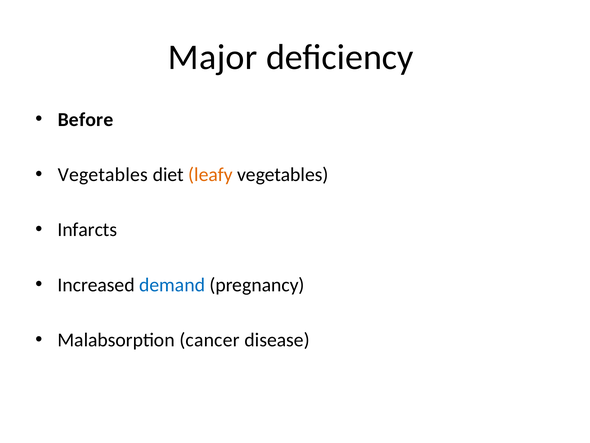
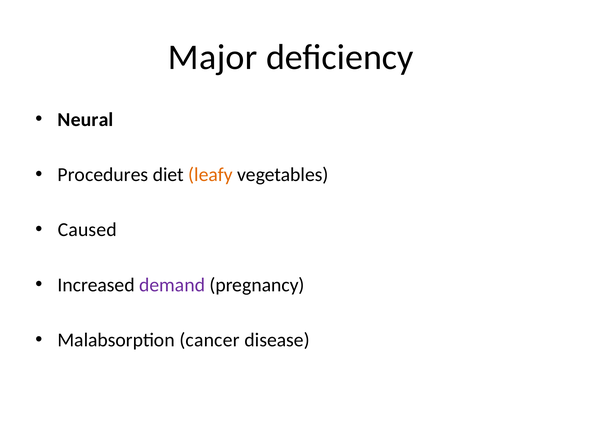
Before: Before -> Neural
Vegetables at (103, 174): Vegetables -> Procedures
Infarcts: Infarcts -> Caused
demand colour: blue -> purple
